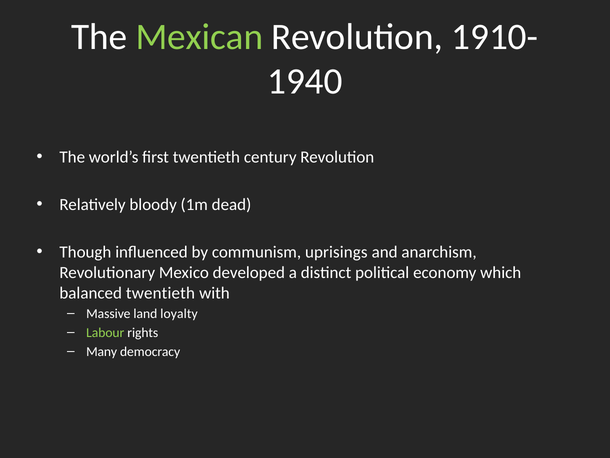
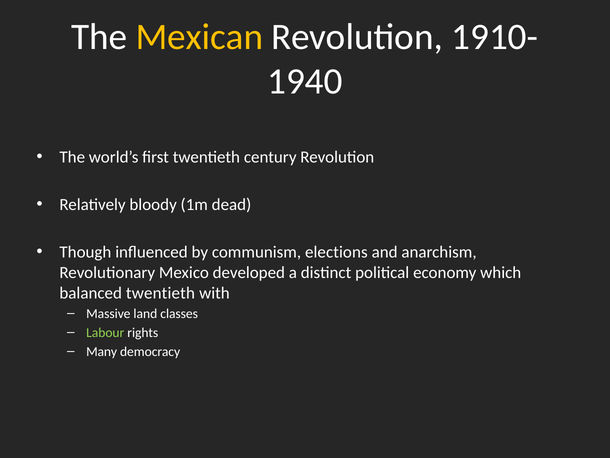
Mexican colour: light green -> yellow
uprisings: uprisings -> elections
loyalty: loyalty -> classes
